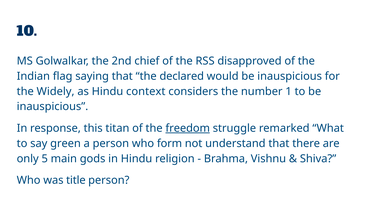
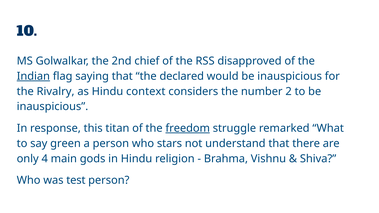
Indian underline: none -> present
Widely: Widely -> Rivalry
1: 1 -> 2
form: form -> stars
5: 5 -> 4
title: title -> test
